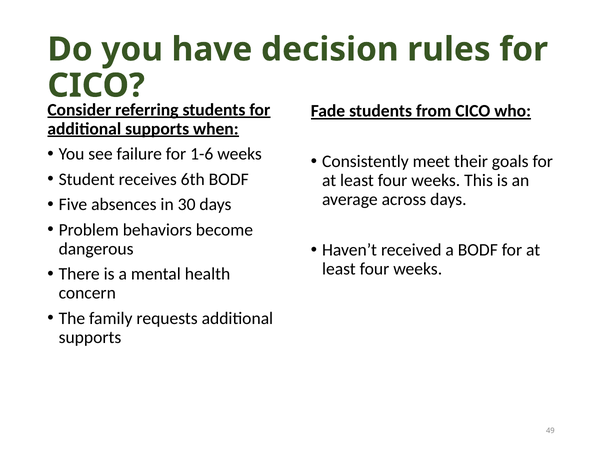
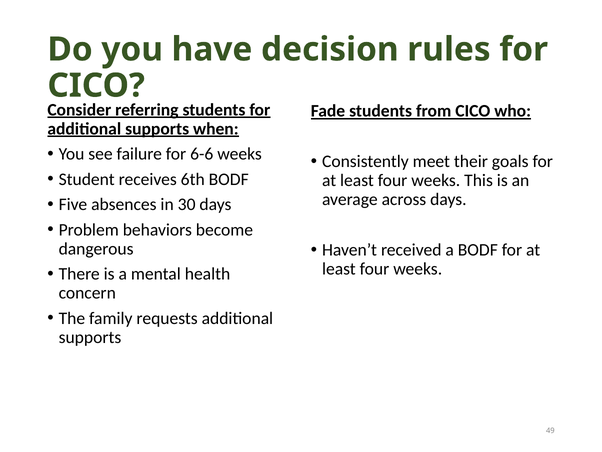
1-6: 1-6 -> 6-6
